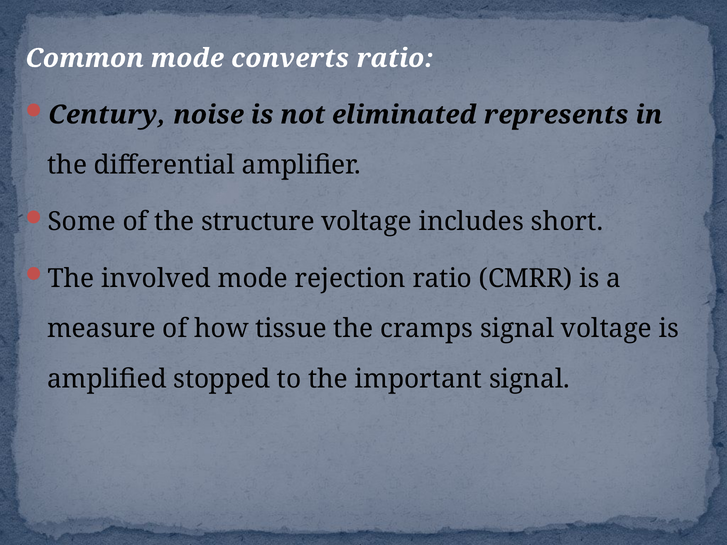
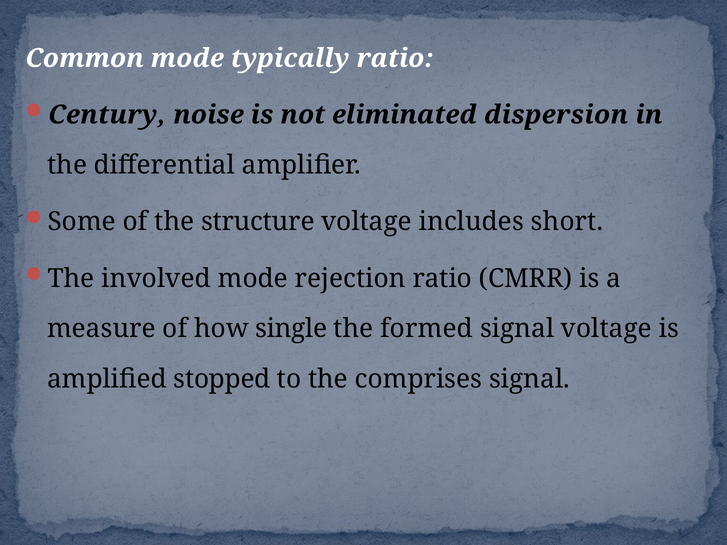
converts: converts -> typically
represents: represents -> dispersion
tissue: tissue -> single
cramps: cramps -> formed
important: important -> comprises
